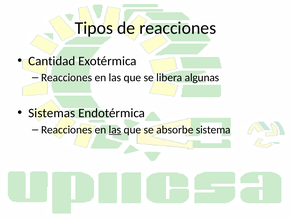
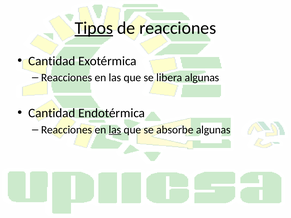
Tipos underline: none -> present
Sistemas at (52, 113): Sistemas -> Cantidad
absorbe sistema: sistema -> algunas
